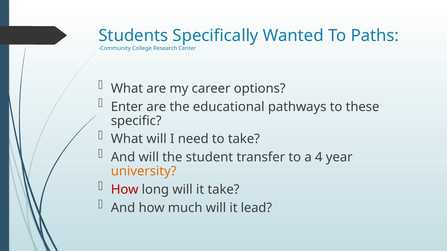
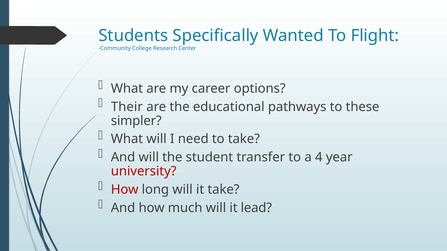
Paths: Paths -> Flight
Enter: Enter -> Their
specific: specific -> simpler
university colour: orange -> red
